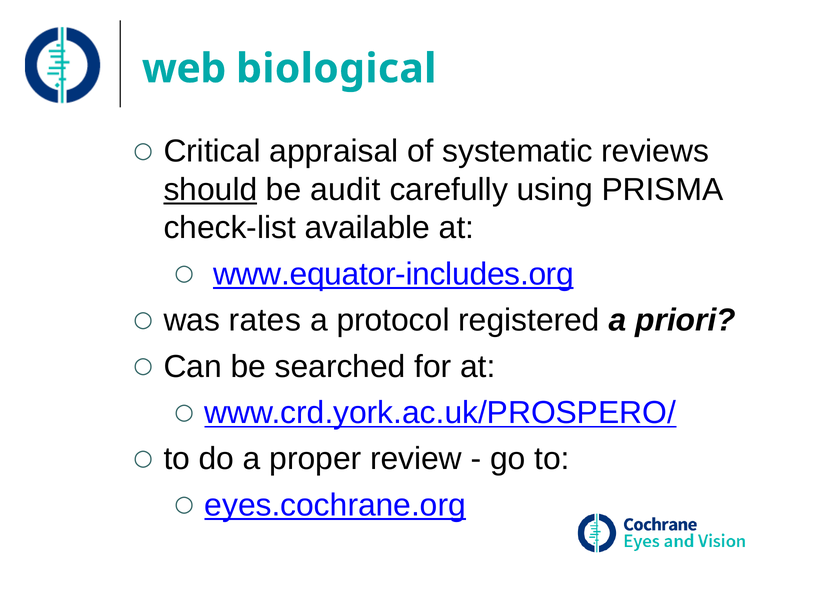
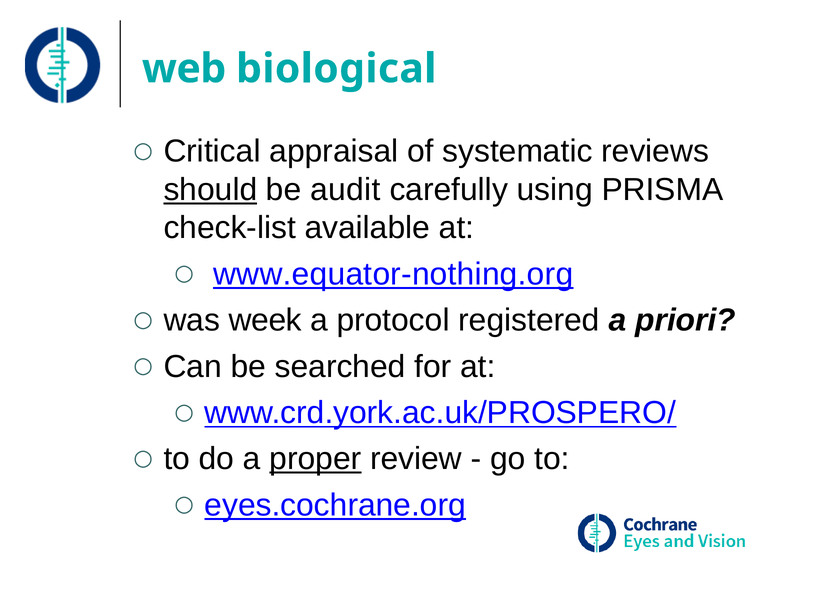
www.equator-includes.org: www.equator-includes.org -> www.equator-nothing.org
rates: rates -> week
proper underline: none -> present
